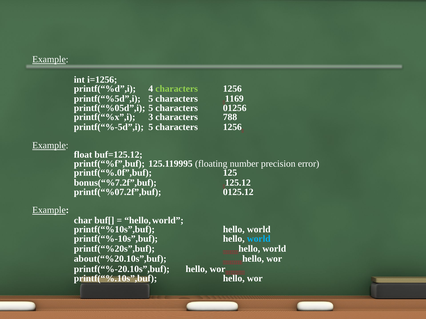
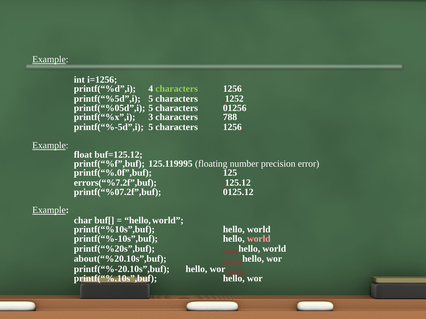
1169: 1169 -> 1252
bonus(“%7.2f”,buf: bonus(“%7.2f”,buf -> errors(“%7.2f”,buf
world at (259, 239) colour: light blue -> pink
